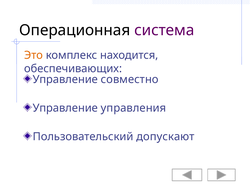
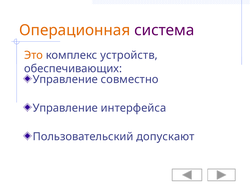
Операционная colour: black -> orange
находится: находится -> устройств
управления: управления -> интерфейса
